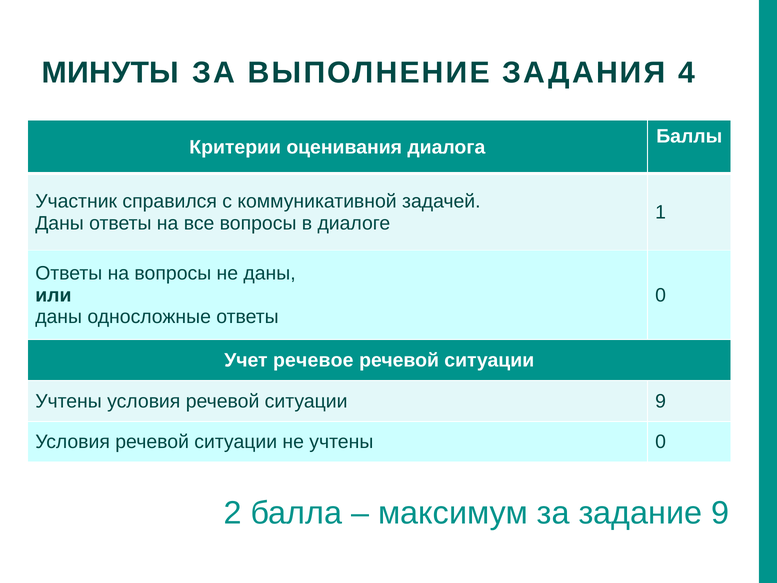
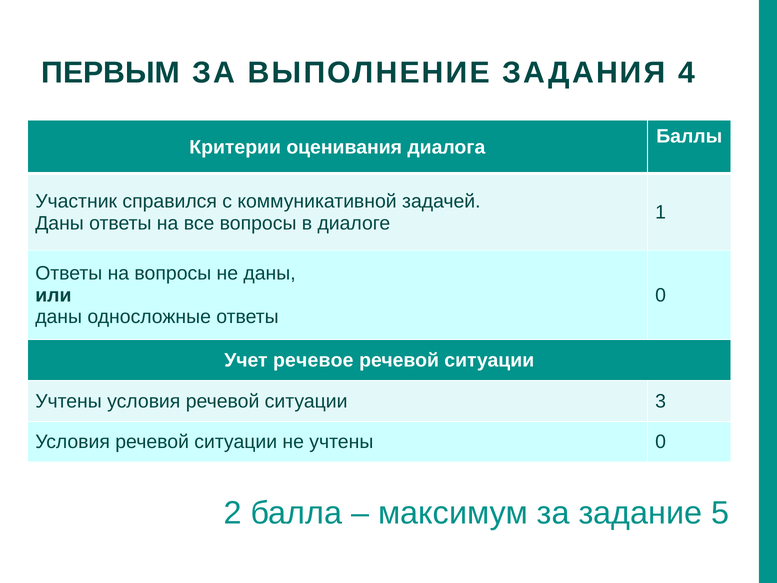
МИНУТЫ: МИНУТЫ -> ПЕРВЫМ
ситуации 9: 9 -> 3
задание 9: 9 -> 5
